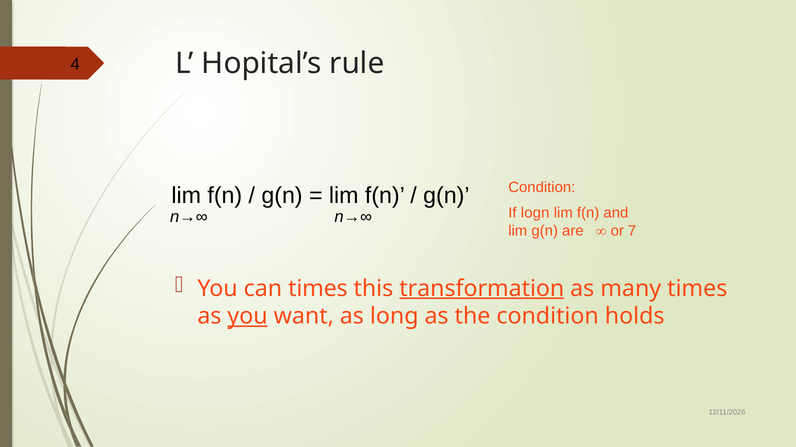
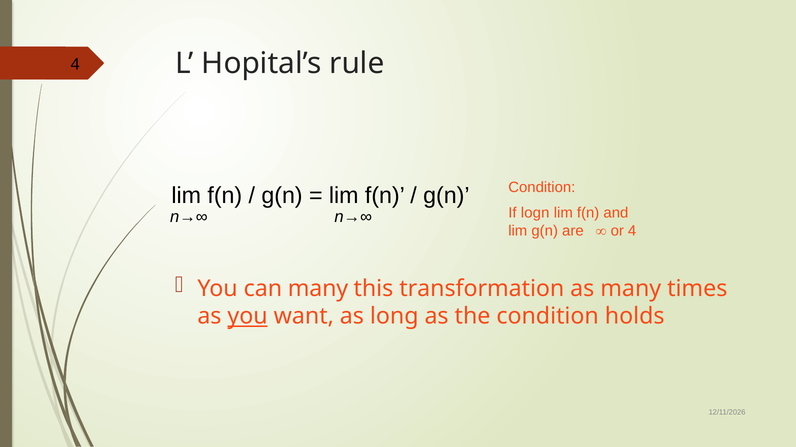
or 7: 7 -> 4
can times: times -> many
transformation underline: present -> none
